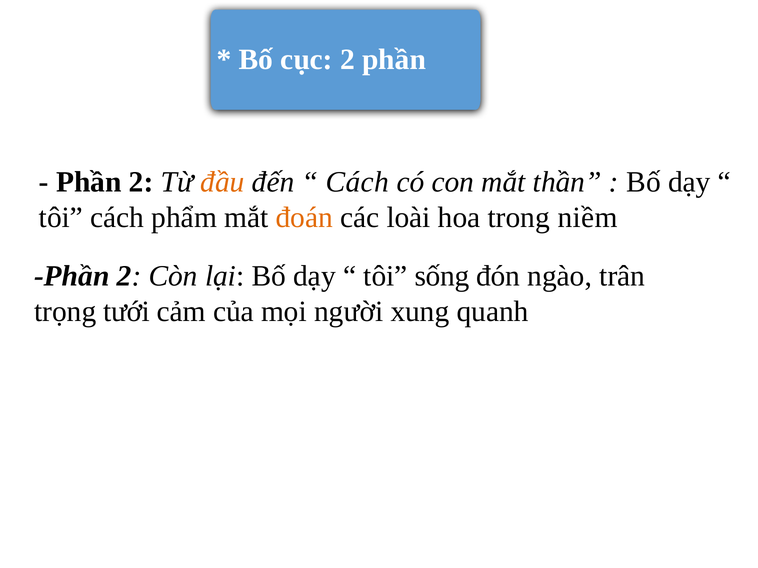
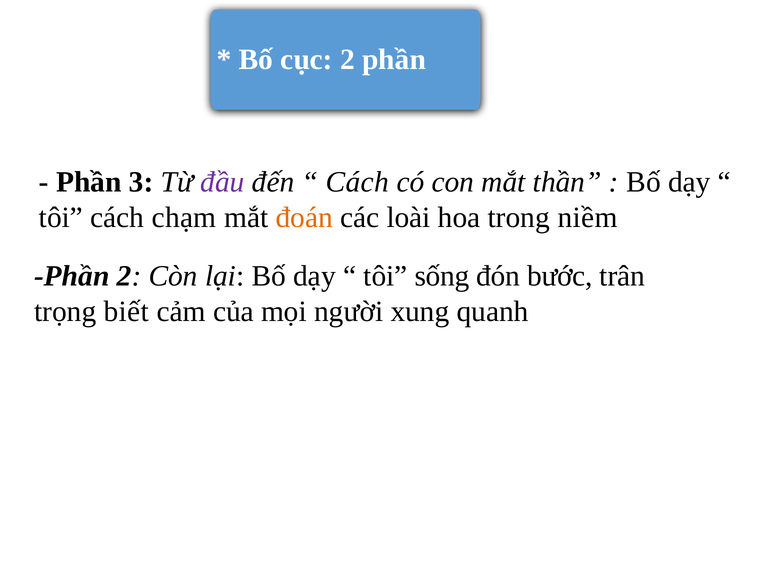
2 at (141, 182): 2 -> 3
đầu colour: orange -> purple
phẩm: phẩm -> chạm
ngào: ngào -> bước
tưới: tưới -> biết
